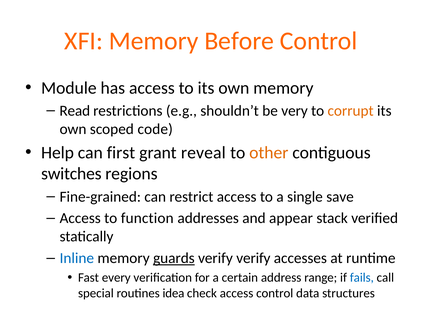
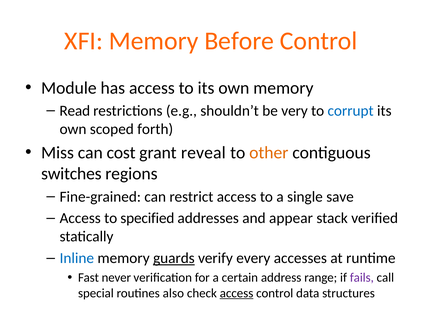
corrupt colour: orange -> blue
code: code -> forth
Help: Help -> Miss
first: first -> cost
function: function -> specified
verify verify: verify -> every
every: every -> never
fails colour: blue -> purple
idea: idea -> also
access at (237, 293) underline: none -> present
